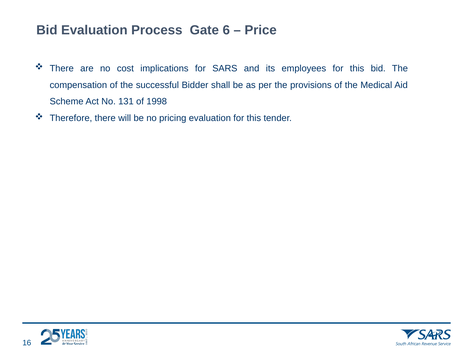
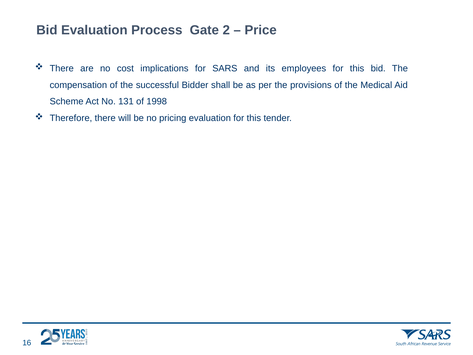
6: 6 -> 2
